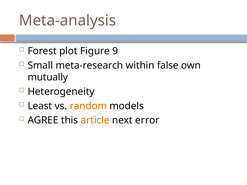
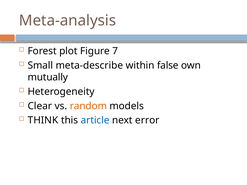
9: 9 -> 7
meta-research: meta-research -> meta-describe
Least: Least -> Clear
AGREE: AGREE -> THINK
article colour: orange -> blue
